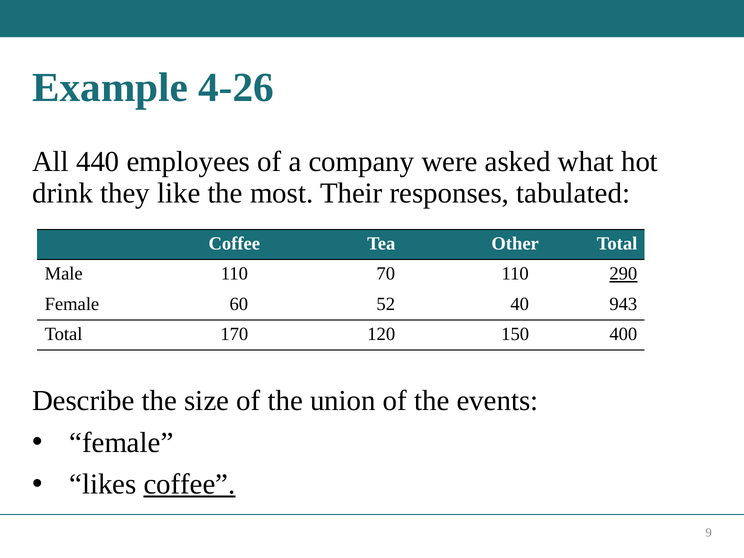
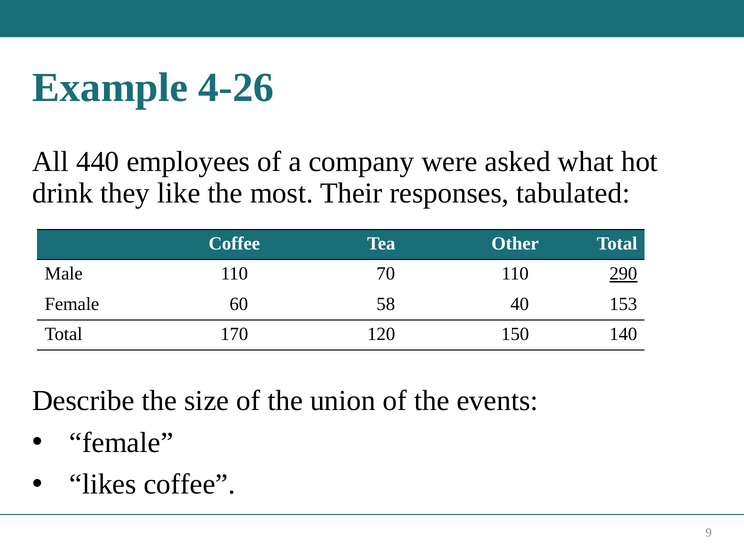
52: 52 -> 58
943: 943 -> 153
400: 400 -> 140
coffee at (190, 484) underline: present -> none
